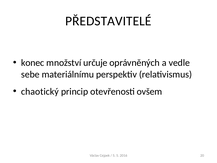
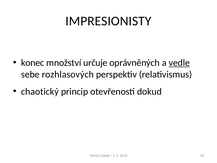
PŘEDSTAVITELÉ: PŘEDSTAVITELÉ -> IMPRESIONISTY
vedle underline: none -> present
materiálnímu: materiálnímu -> rozhlasových
ovšem: ovšem -> dokud
